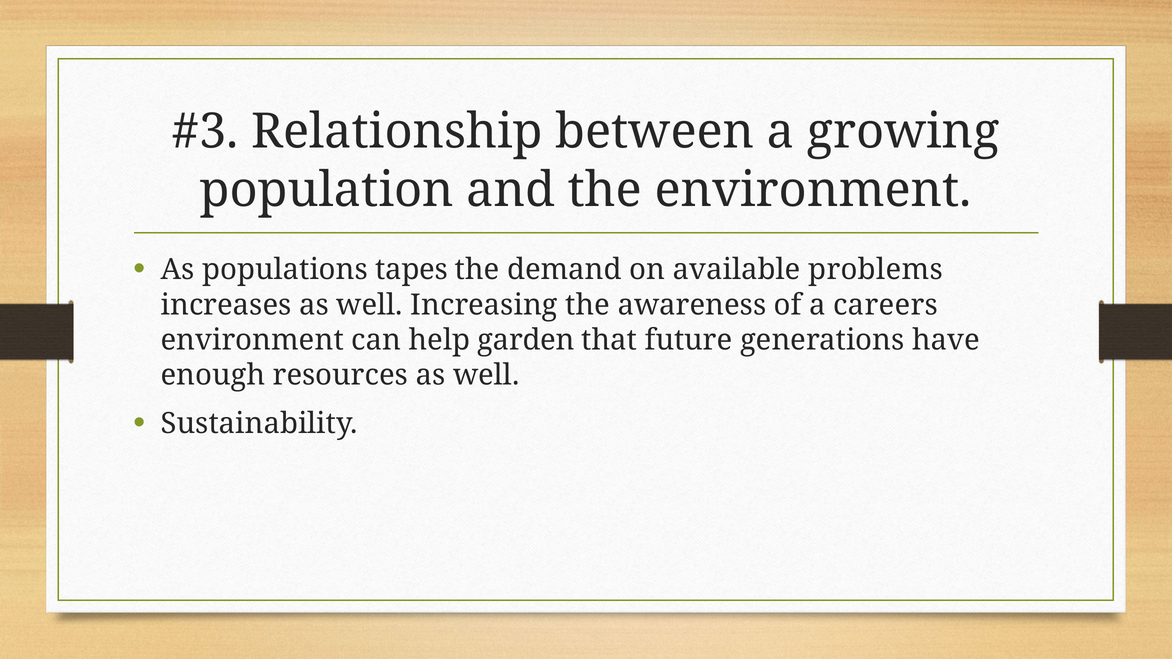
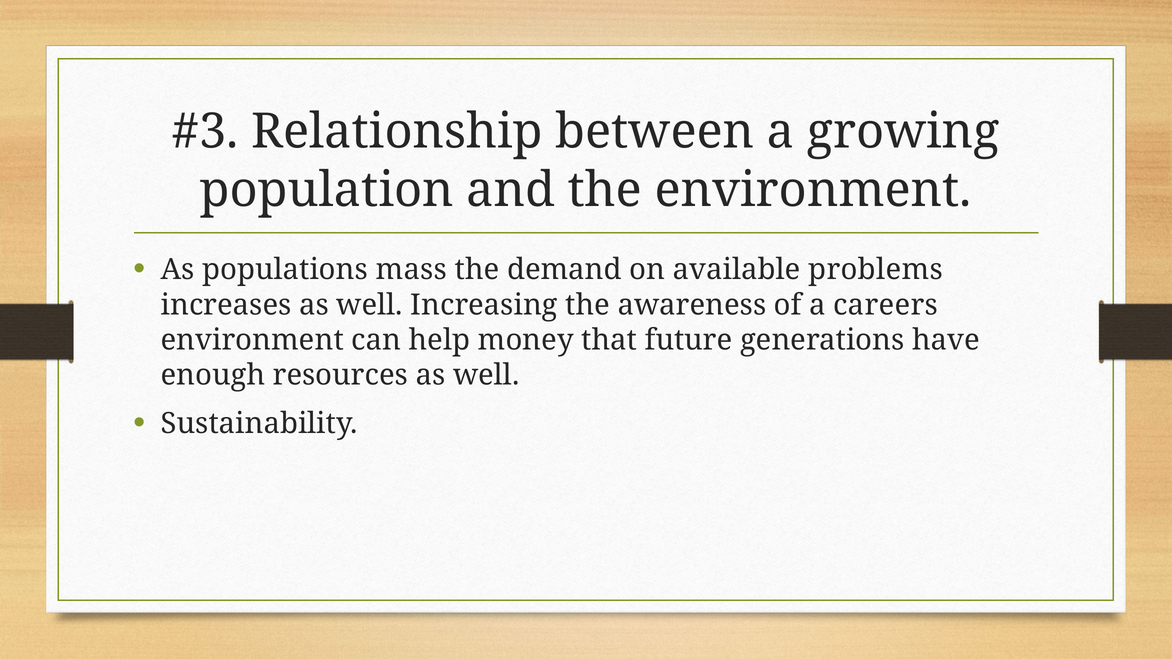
tapes: tapes -> mass
garden: garden -> money
